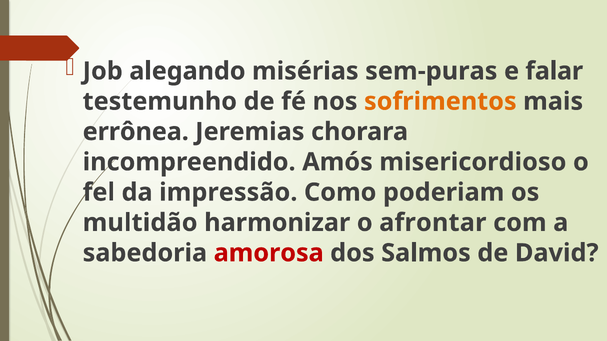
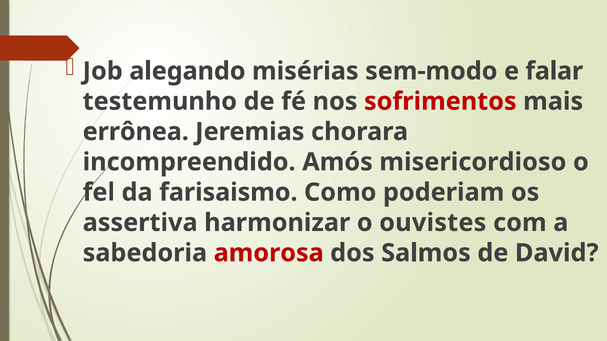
sem-puras: sem-puras -> sem-modo
sofrimentos colour: orange -> red
impressão: impressão -> farisaismo
multidão: multidão -> assertiva
afrontar: afrontar -> ouvistes
